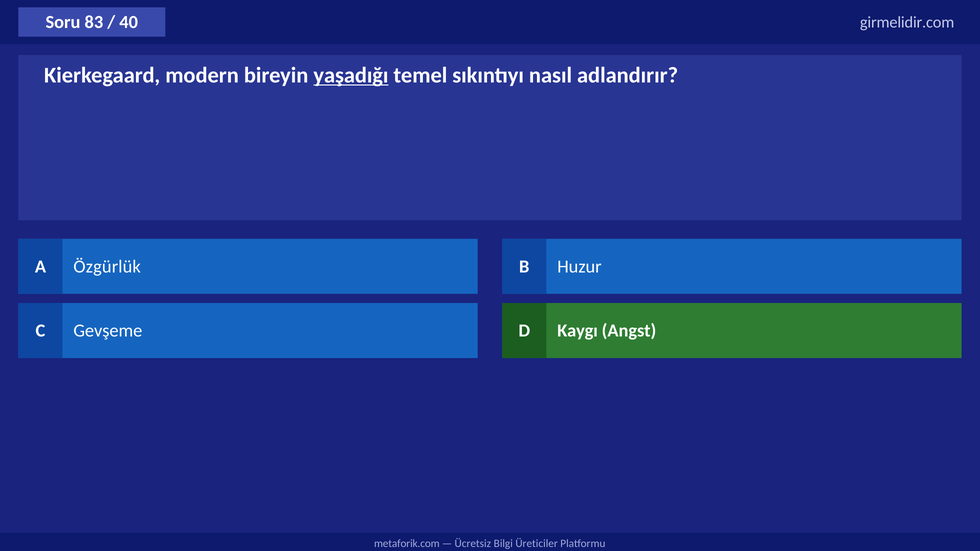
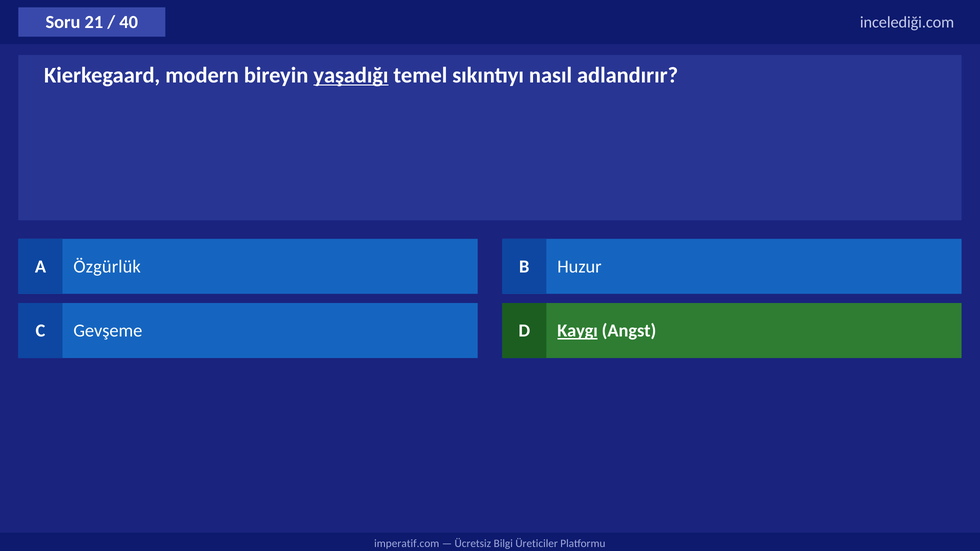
83: 83 -> 21
girmelidir.com: girmelidir.com -> incelediği.com
Kaygı underline: none -> present
metaforik.com: metaforik.com -> imperatif.com
